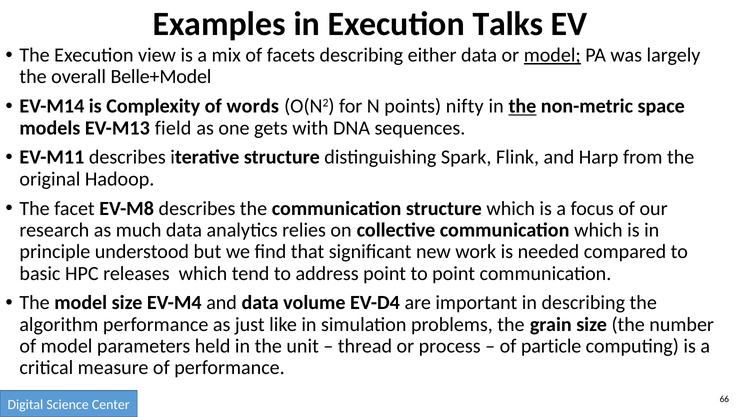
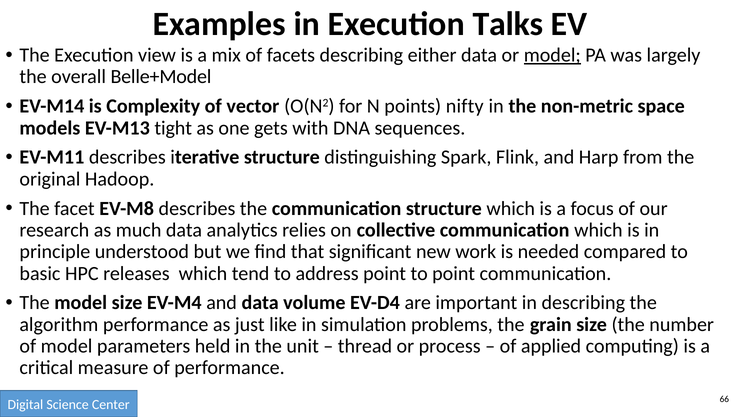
words: words -> vector
the at (522, 106) underline: present -> none
field: field -> tight
particle: particle -> applied
